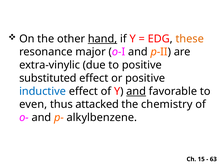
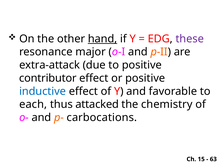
these colour: orange -> purple
extra-vinylic: extra-vinylic -> extra-attack
substituted: substituted -> contributor
and at (136, 91) underline: present -> none
even: even -> each
alkylbenzene: alkylbenzene -> carbocations
